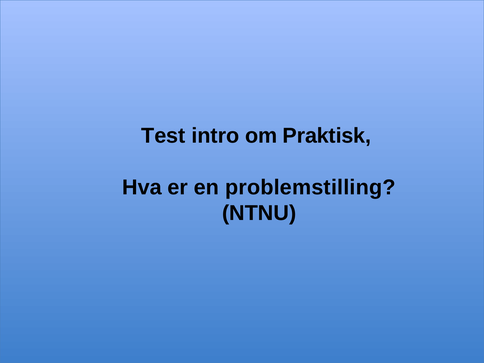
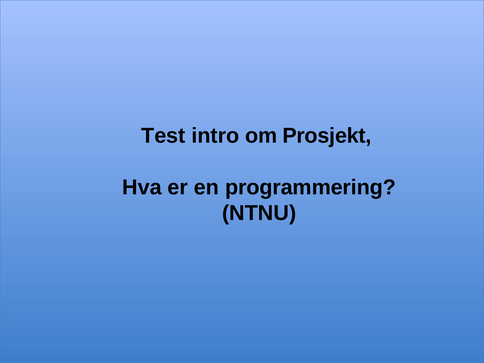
Praktisk: Praktisk -> Prosjekt
problemstilling: problemstilling -> programmering
